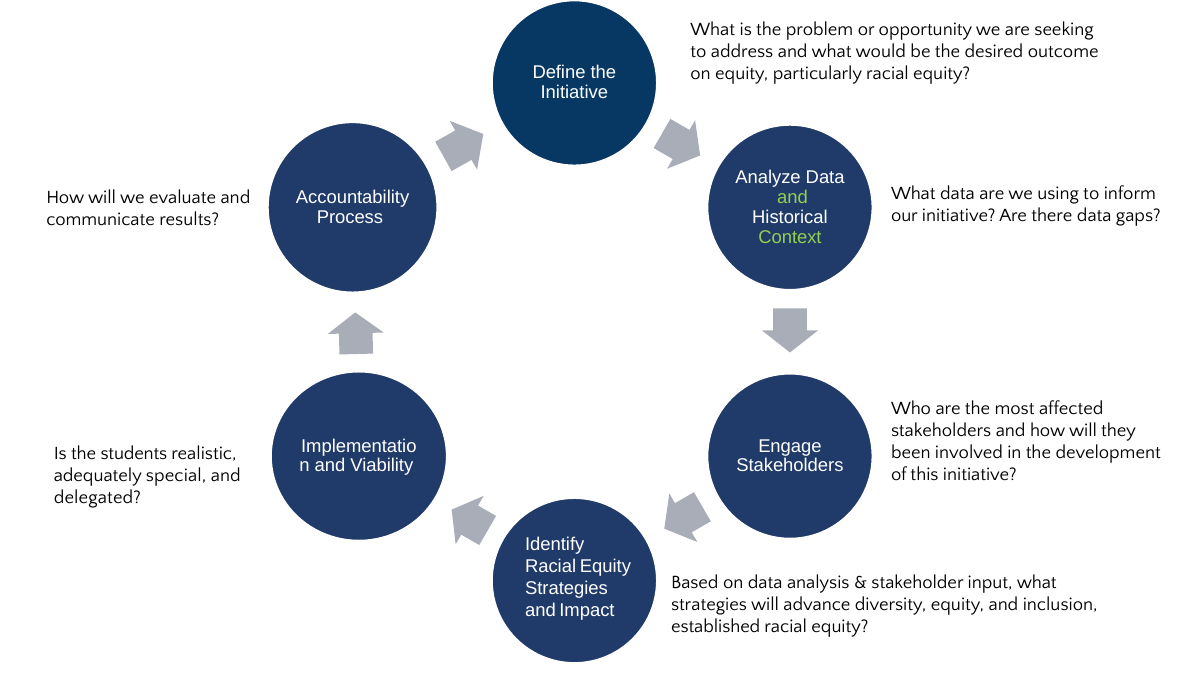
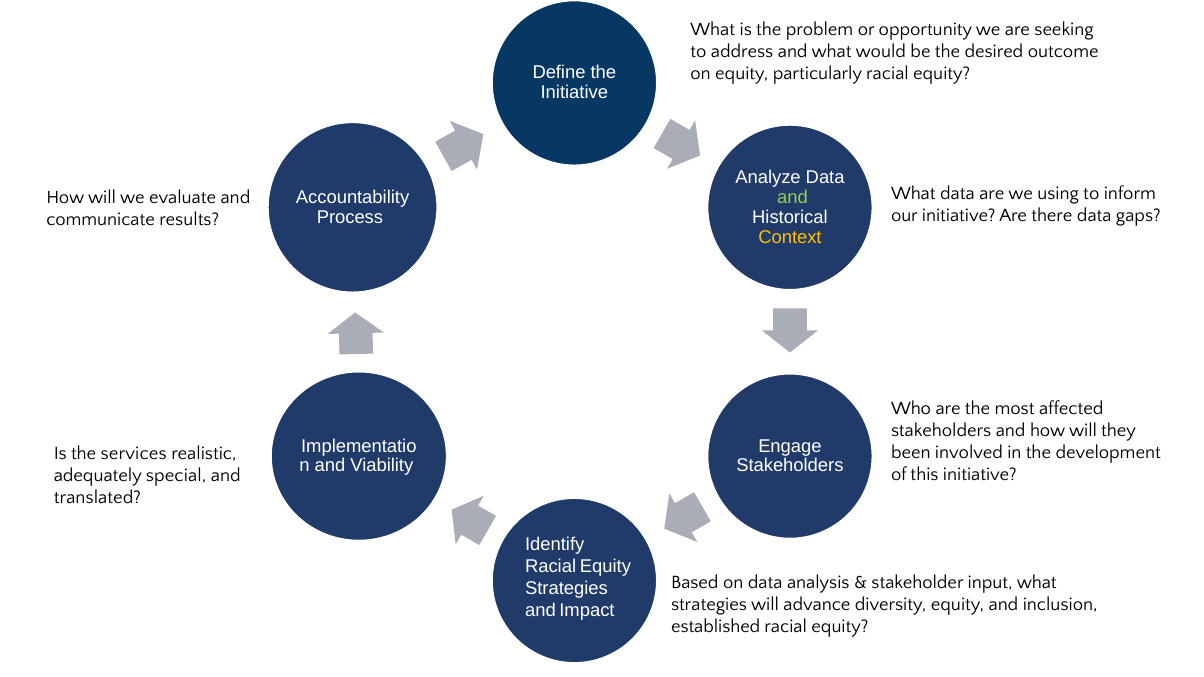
Context colour: light green -> yellow
students: students -> services
delegated: delegated -> translated
